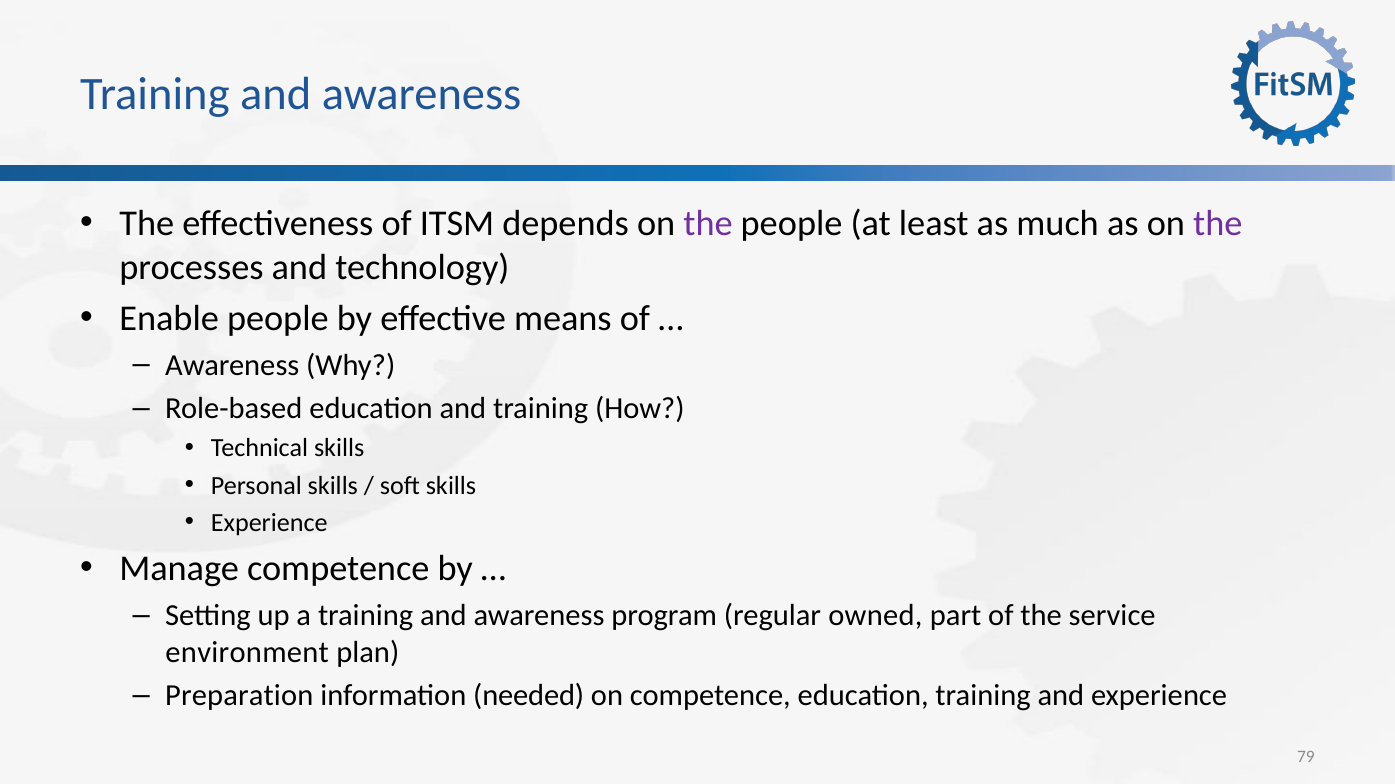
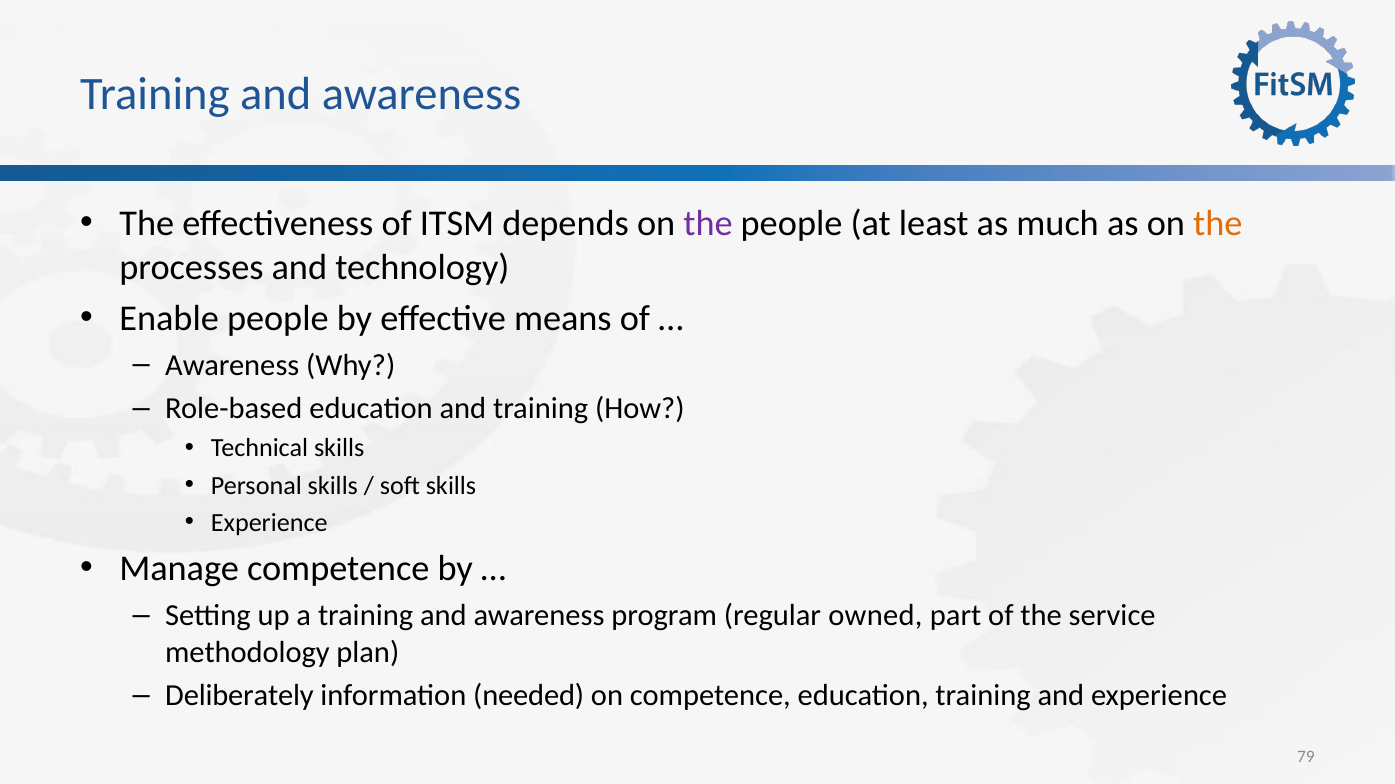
the at (1218, 224) colour: purple -> orange
environment: environment -> methodology
Preparation: Preparation -> Deliberately
